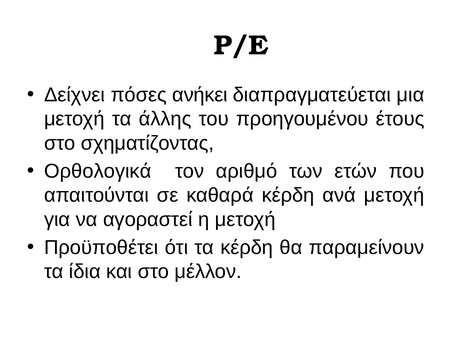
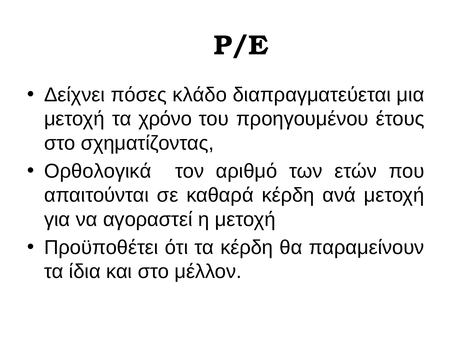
ανήκει: ανήκει -> κλάδο
άλλης: άλλης -> χρόνο
